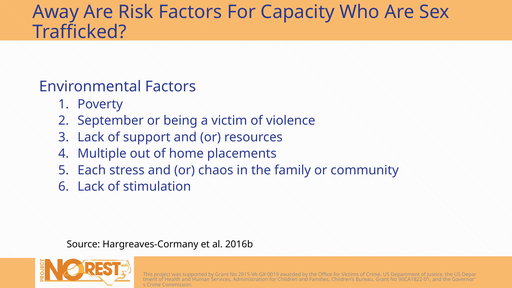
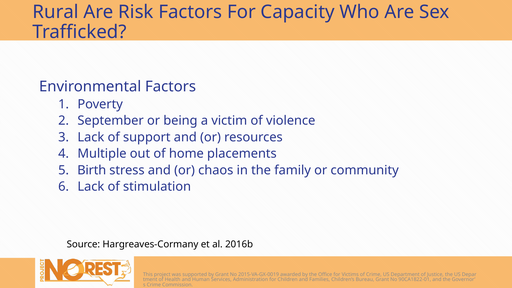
Away: Away -> Rural
Each: Each -> Birth
